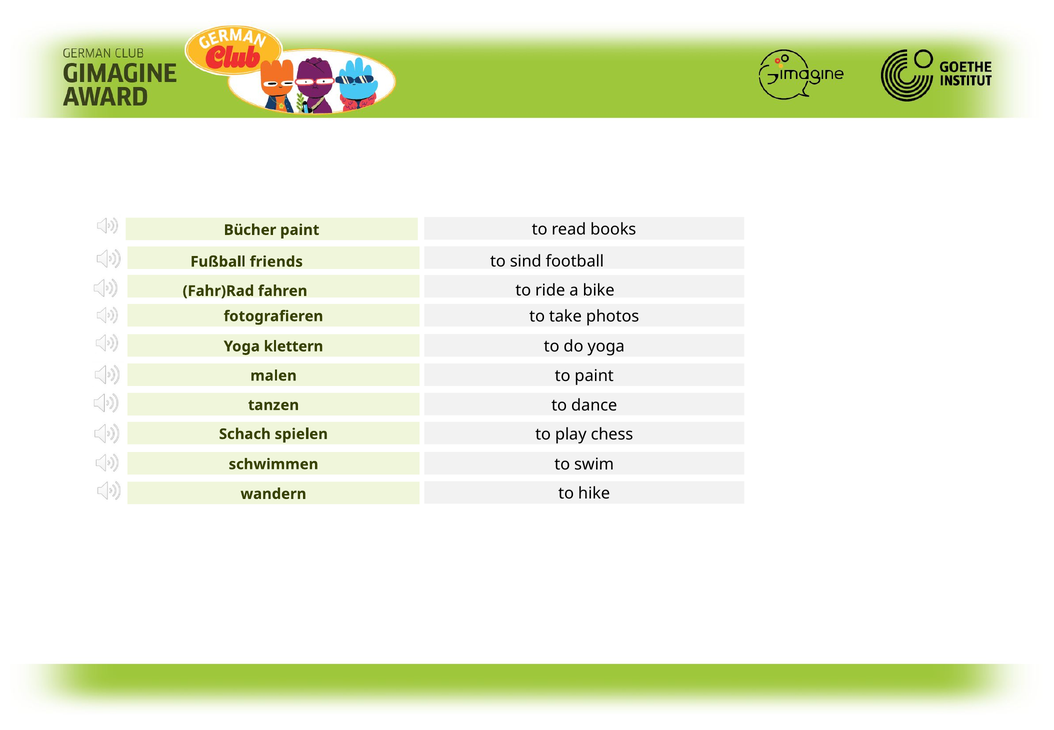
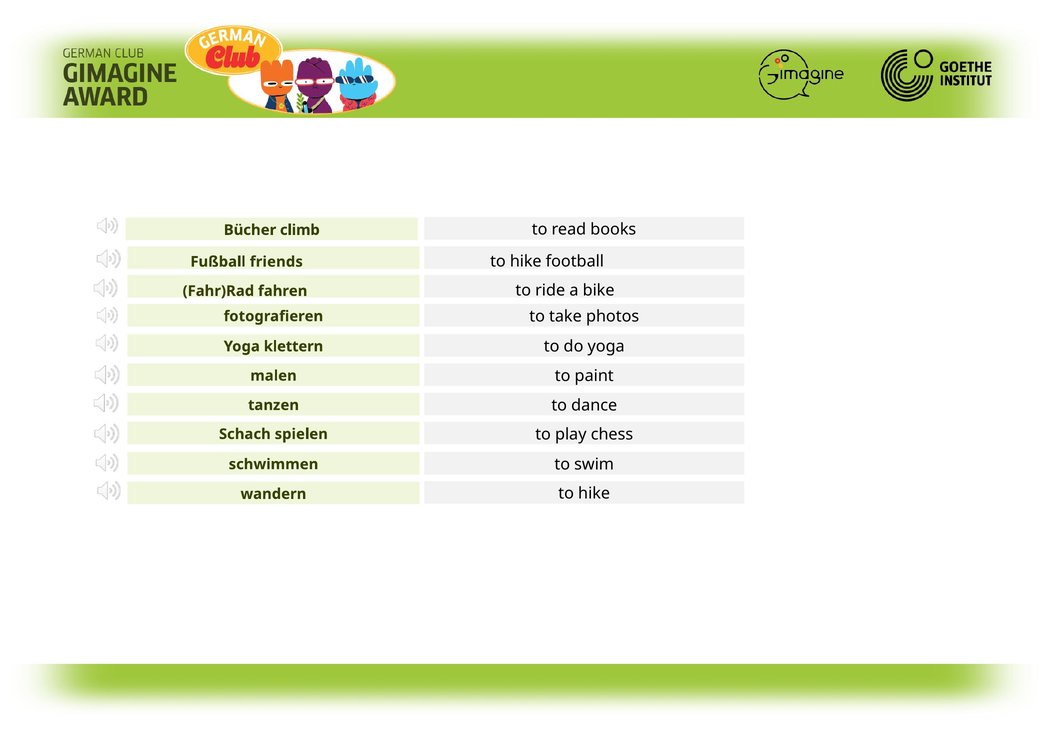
Bücher paint: paint -> climb
sind at (526, 261): sind -> hike
